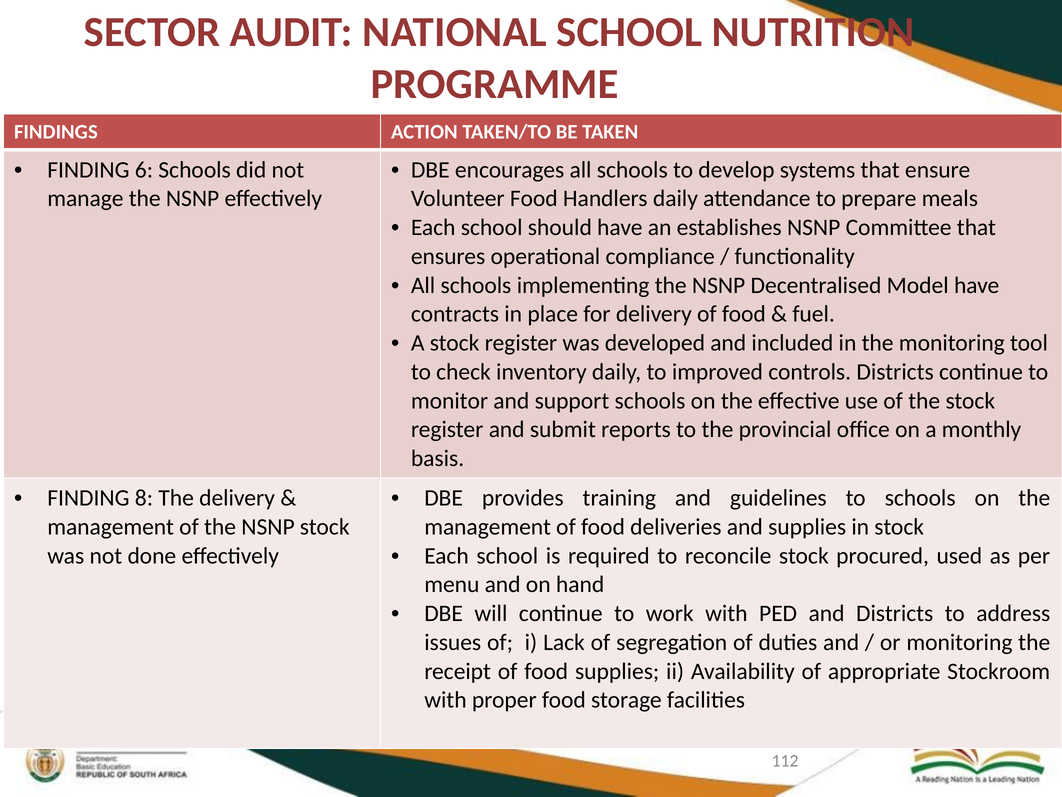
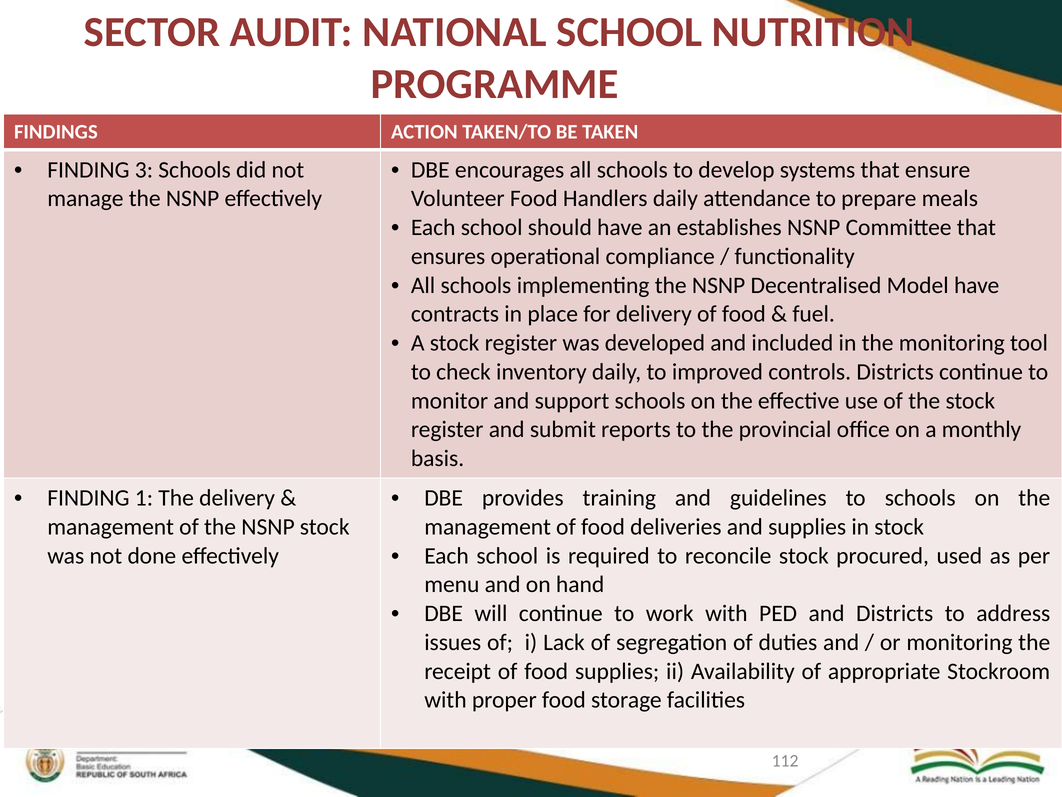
6: 6 -> 3
8: 8 -> 1
